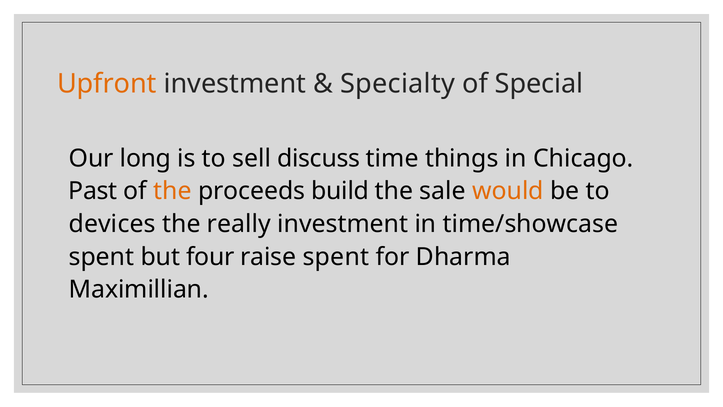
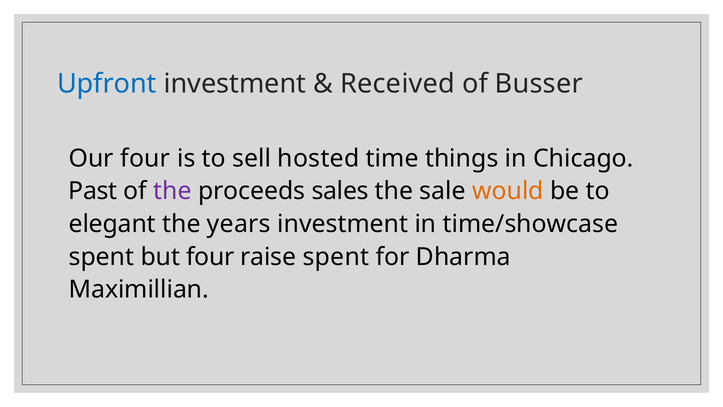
Upfront colour: orange -> blue
Specialty: Specialty -> Received
Special: Special -> Busser
Our long: long -> four
discuss: discuss -> hosted
the at (172, 191) colour: orange -> purple
build: build -> sales
devices: devices -> elegant
really: really -> years
